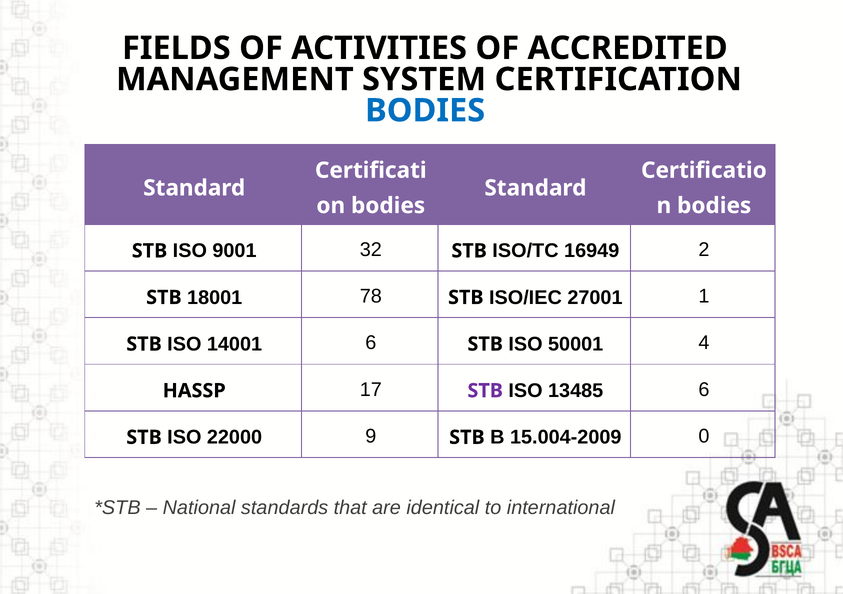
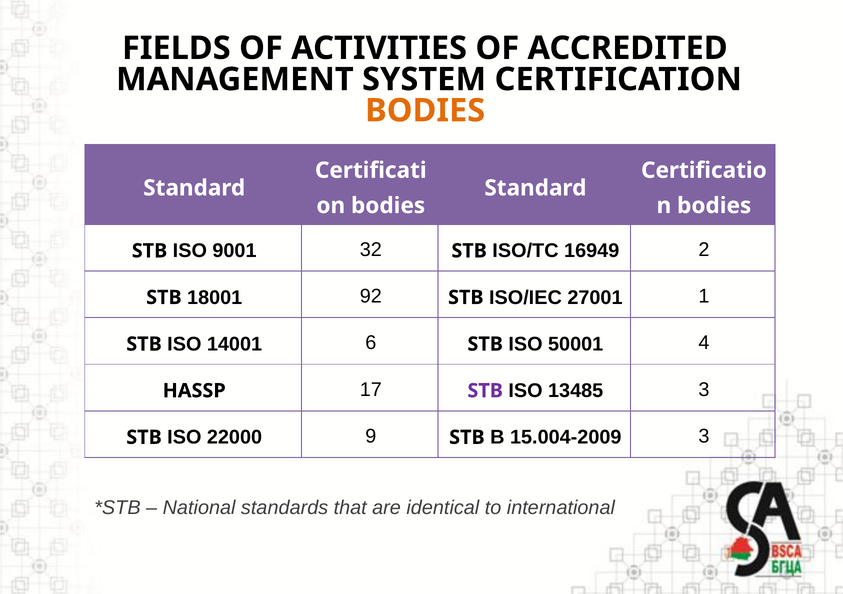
BODIES at (425, 111) colour: blue -> orange
78: 78 -> 92
13485 6: 6 -> 3
15.004-2009 0: 0 -> 3
